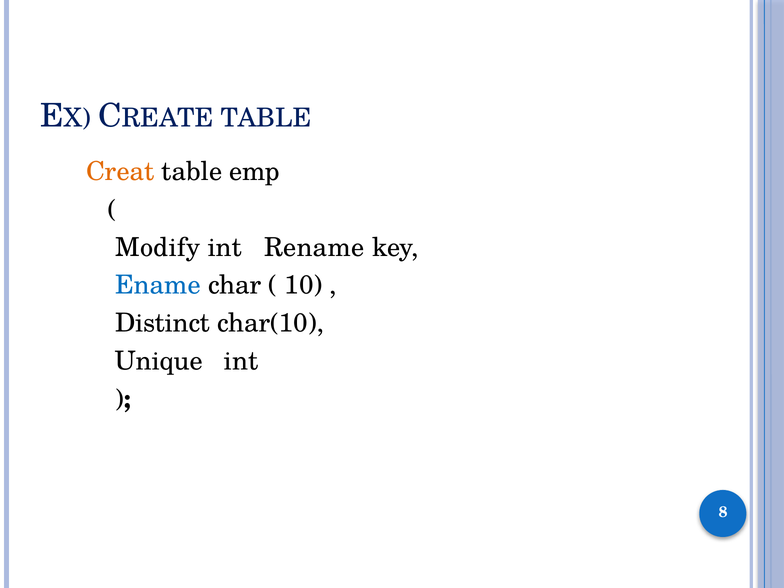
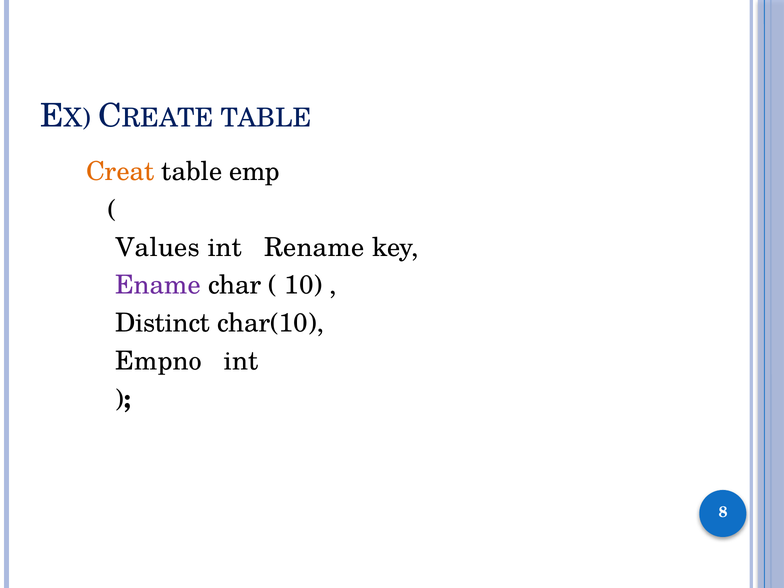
Modify: Modify -> Values
Ename colour: blue -> purple
Unique: Unique -> Empno
